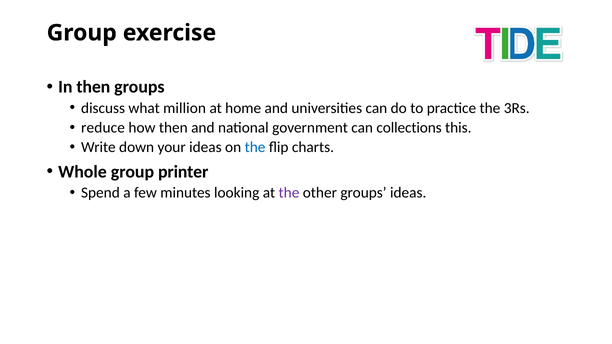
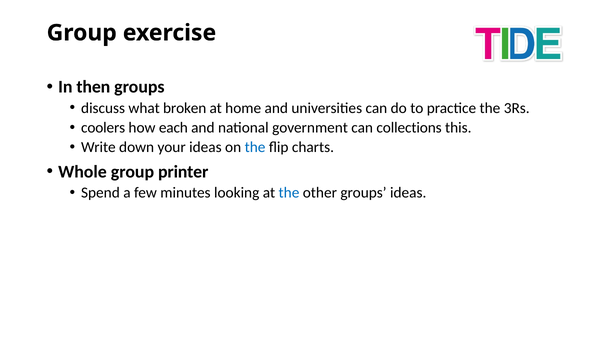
million: million -> broken
reduce: reduce -> coolers
how then: then -> each
the at (289, 193) colour: purple -> blue
